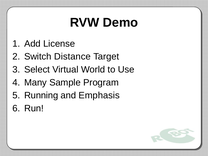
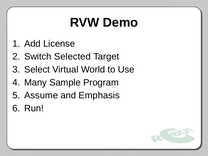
Distance: Distance -> Selected
Running: Running -> Assume
